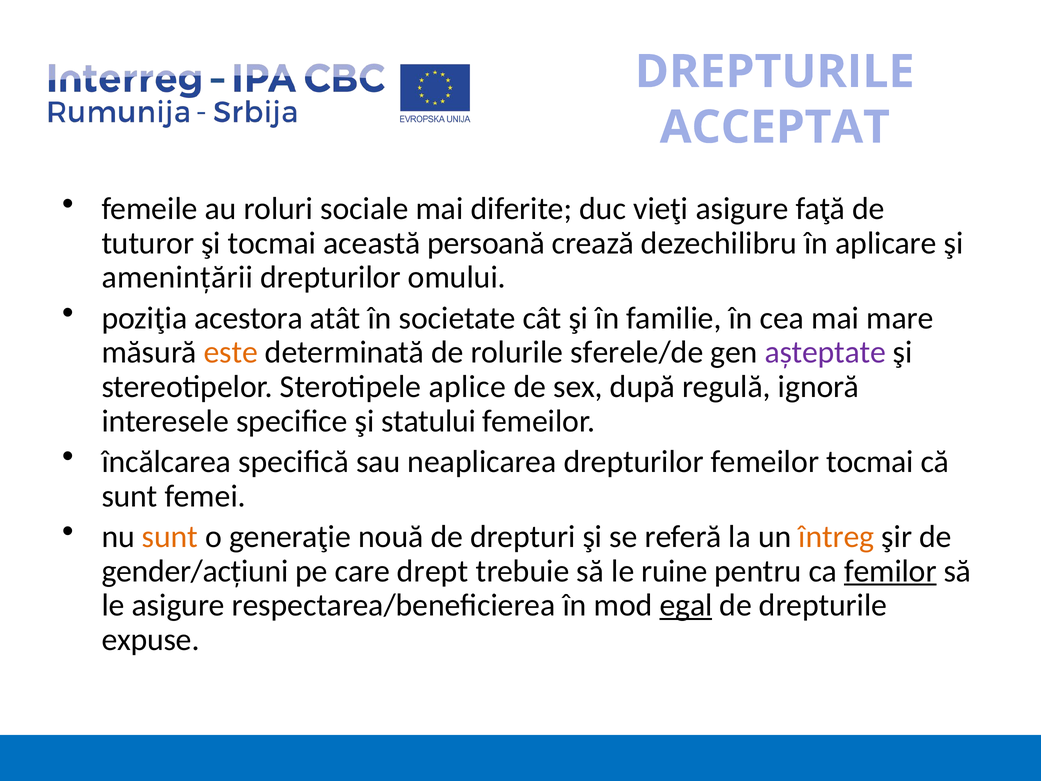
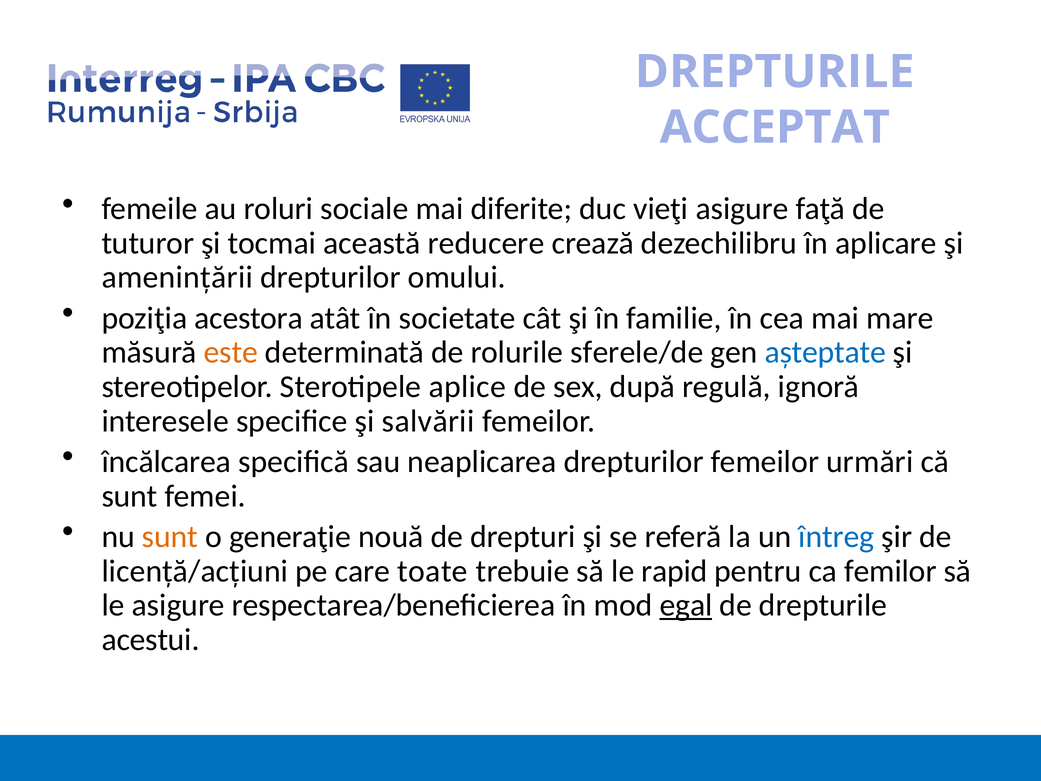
persoană: persoană -> reducere
aşteptate colour: purple -> blue
statului: statului -> salvării
femeilor tocmai: tocmai -> urmări
întreg colour: orange -> blue
gender/acţiuni: gender/acţiuni -> licenţă/acţiuni
drept: drept -> toate
ruine: ruine -> rapid
femilor underline: present -> none
expuse: expuse -> acestui
